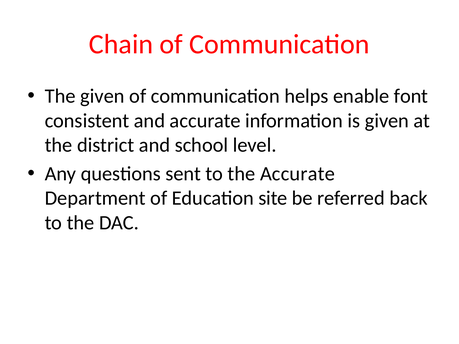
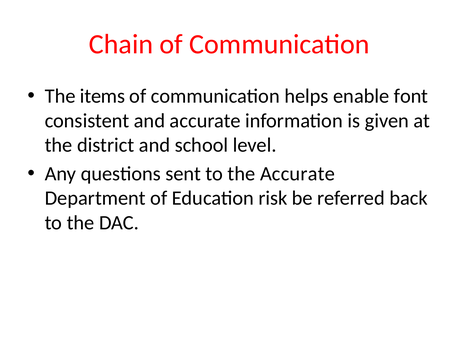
The given: given -> items
site: site -> risk
